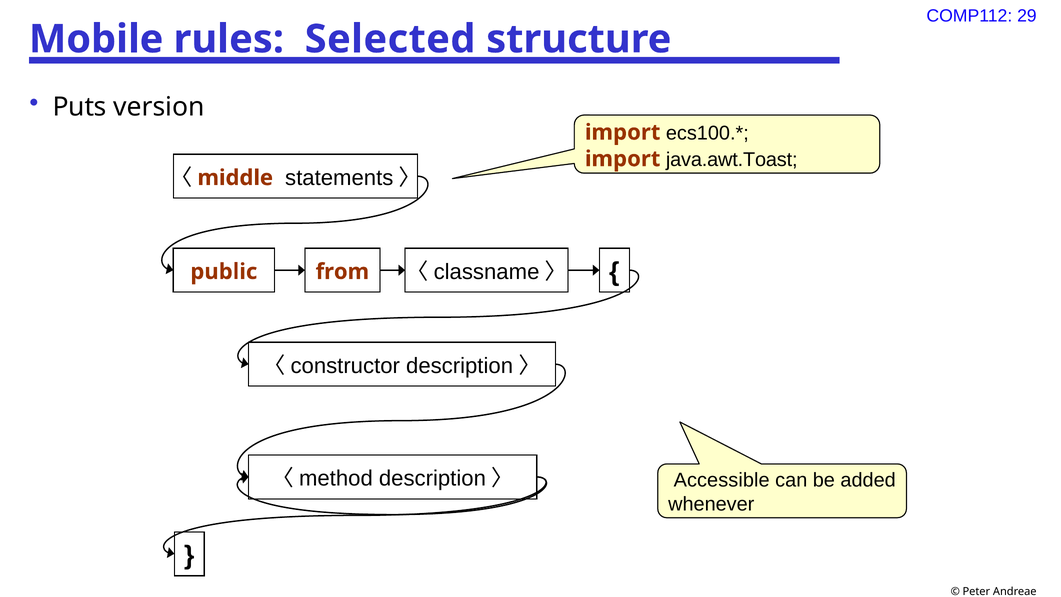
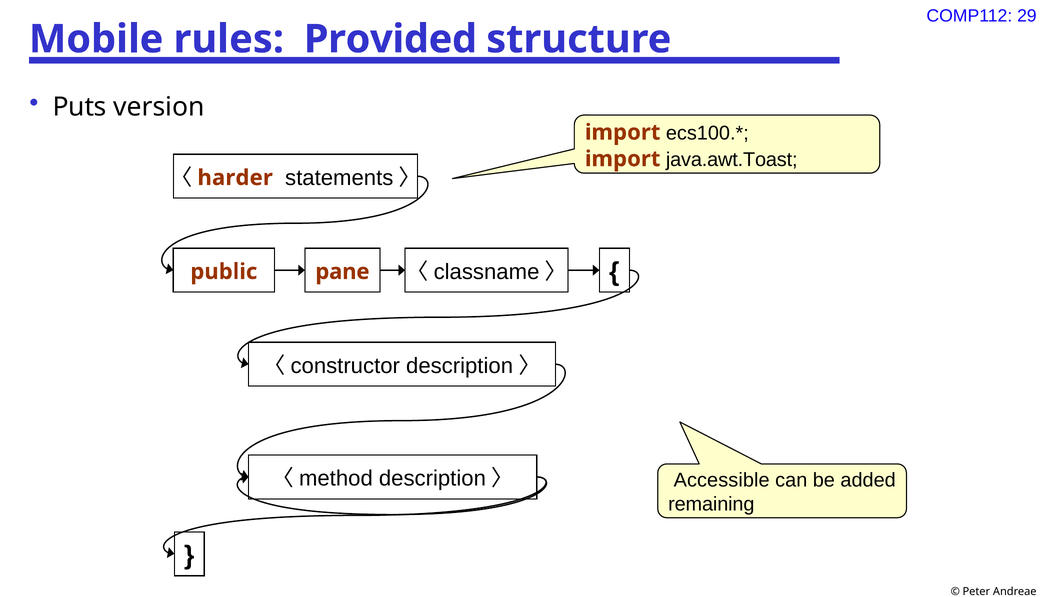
Selected: Selected -> Provided
middle: middle -> harder
from: from -> pane
whenever: whenever -> remaining
